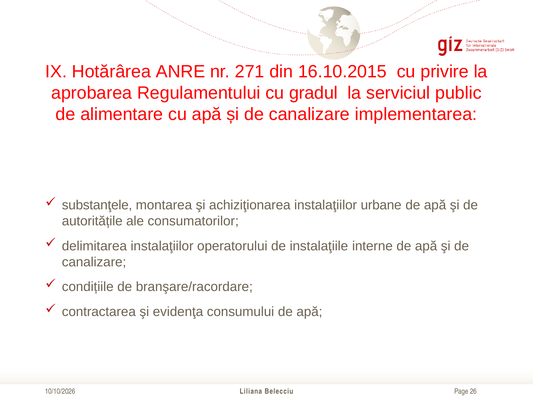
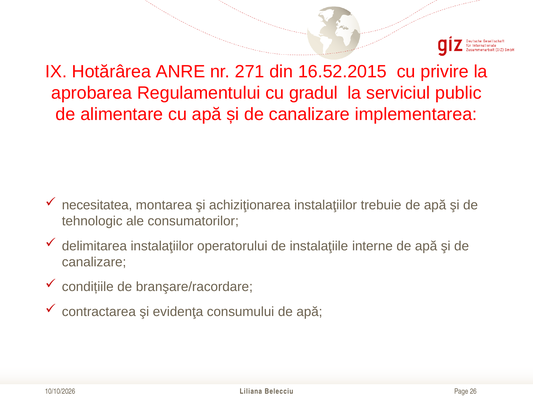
16.10.2015: 16.10.2015 -> 16.52.2015
substanţele: substanţele -> necesitatea
urbane: urbane -> trebuie
autoritățile: autoritățile -> tehnologic
